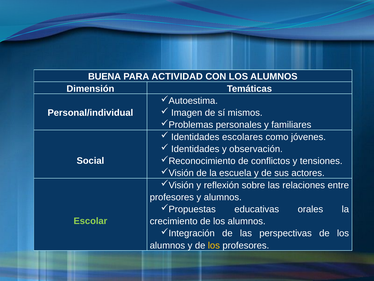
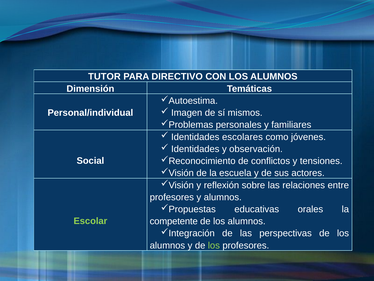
BUENA: BUENA -> TUTOR
ACTIVIDAD: ACTIVIDAD -> DIRECTIVO
crecimiento: crecimiento -> competente
los at (214, 245) colour: yellow -> light green
